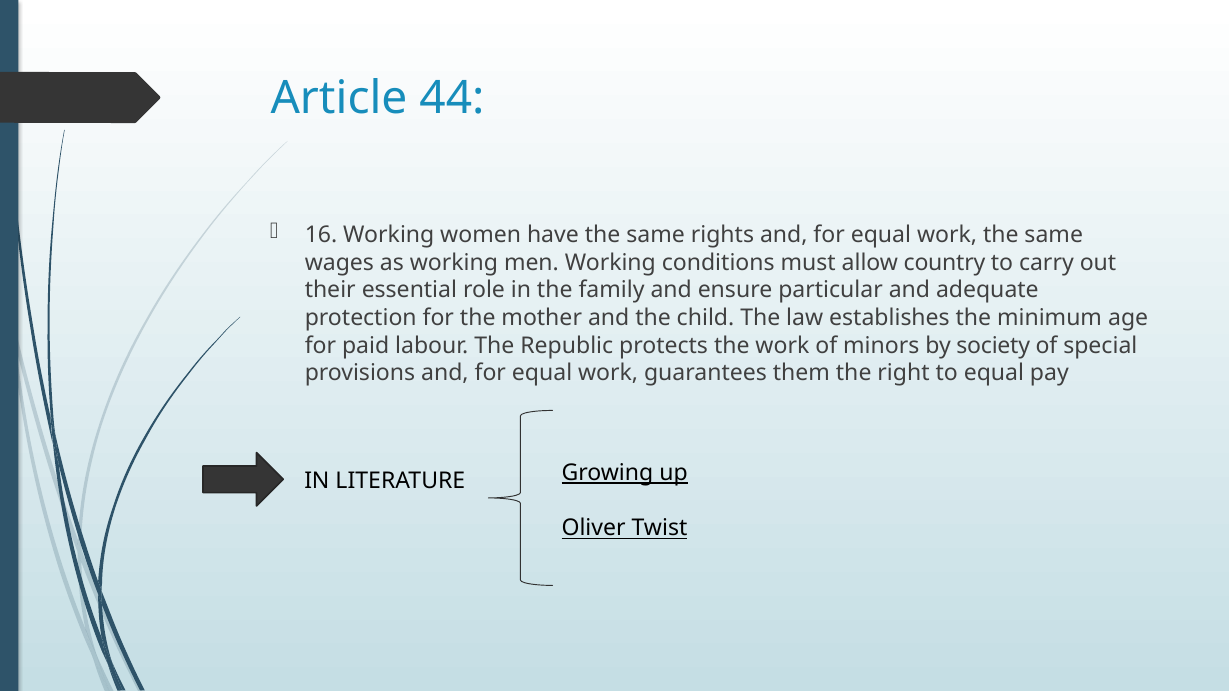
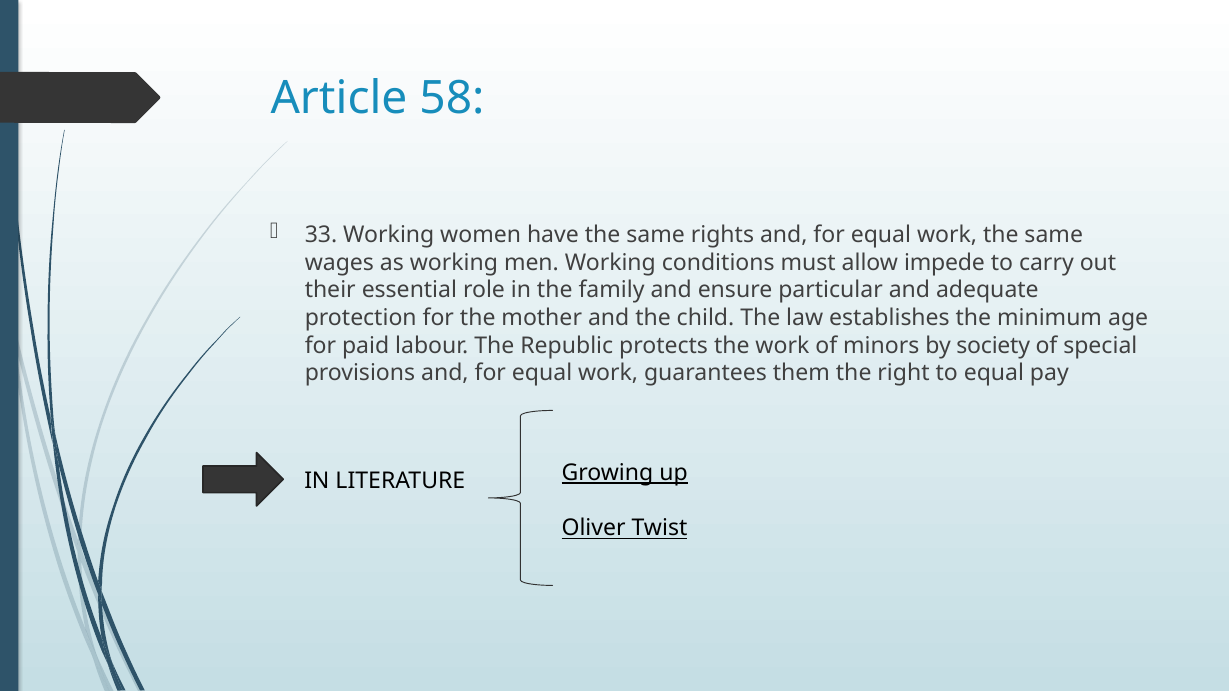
44: 44 -> 58
16: 16 -> 33
country: country -> impede
